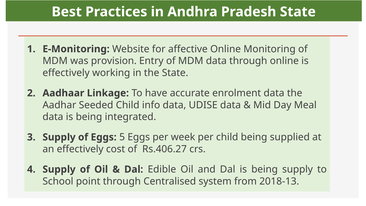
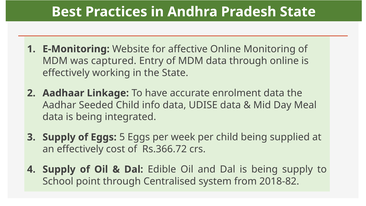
provision: provision -> captured
Rs.406.27: Rs.406.27 -> Rs.366.72
2018-13: 2018-13 -> 2018-82
